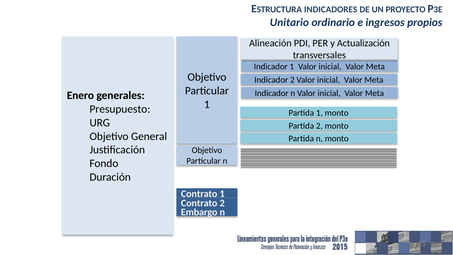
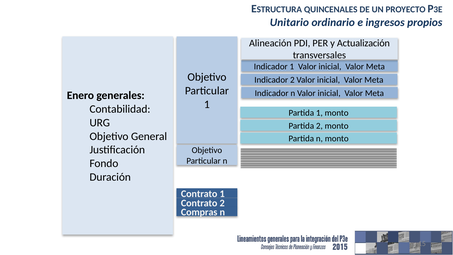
INDICADORES: INDICADORES -> QUINCENALES
Presupuesto: Presupuesto -> Contabilidad
Embargo: Embargo -> Compras
